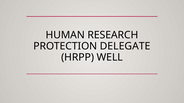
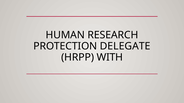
WELL: WELL -> WITH
